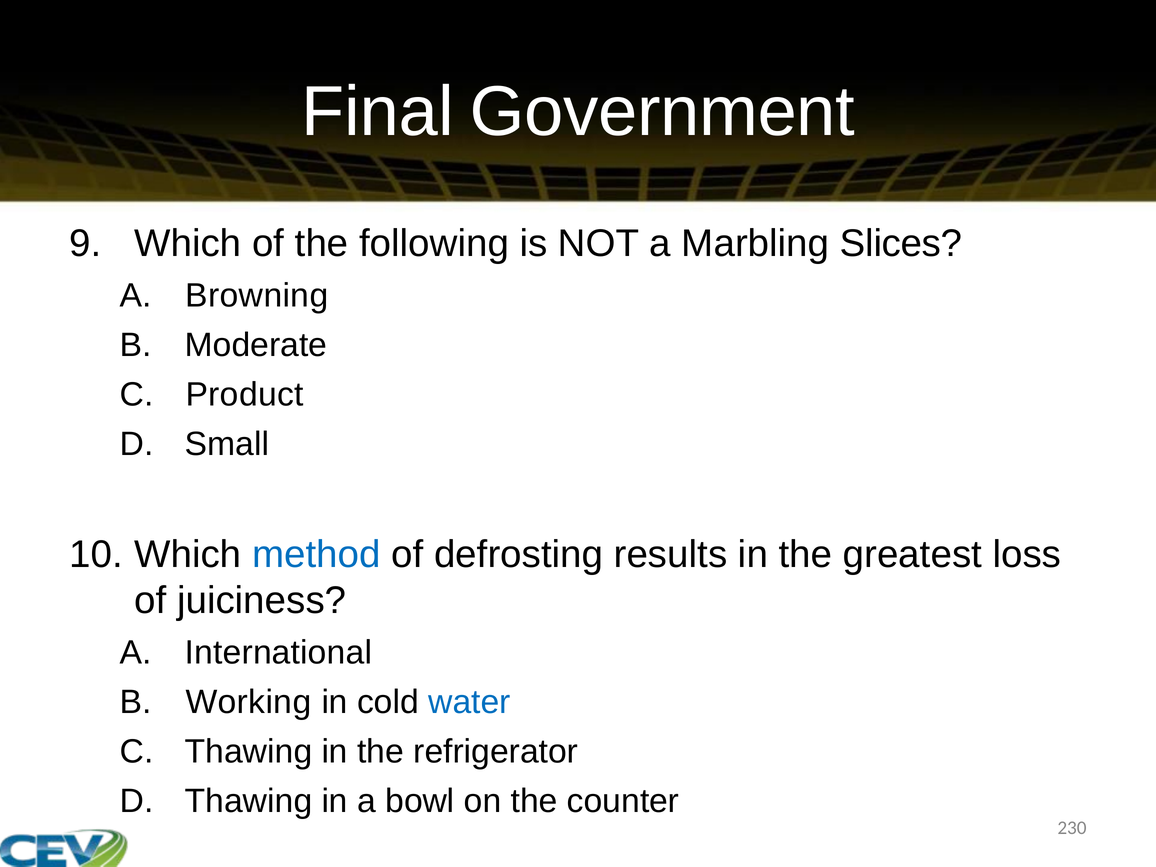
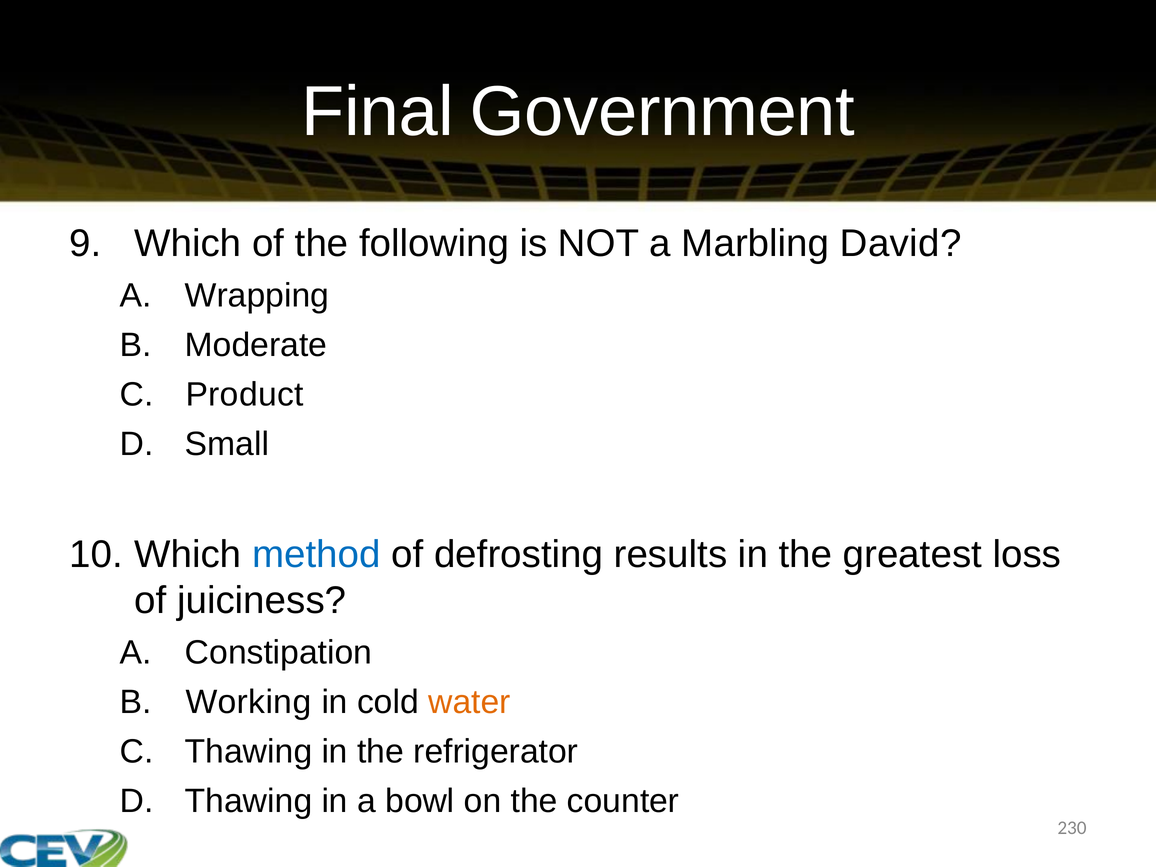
Slices: Slices -> David
Browning: Browning -> Wrapping
International: International -> Constipation
water colour: blue -> orange
